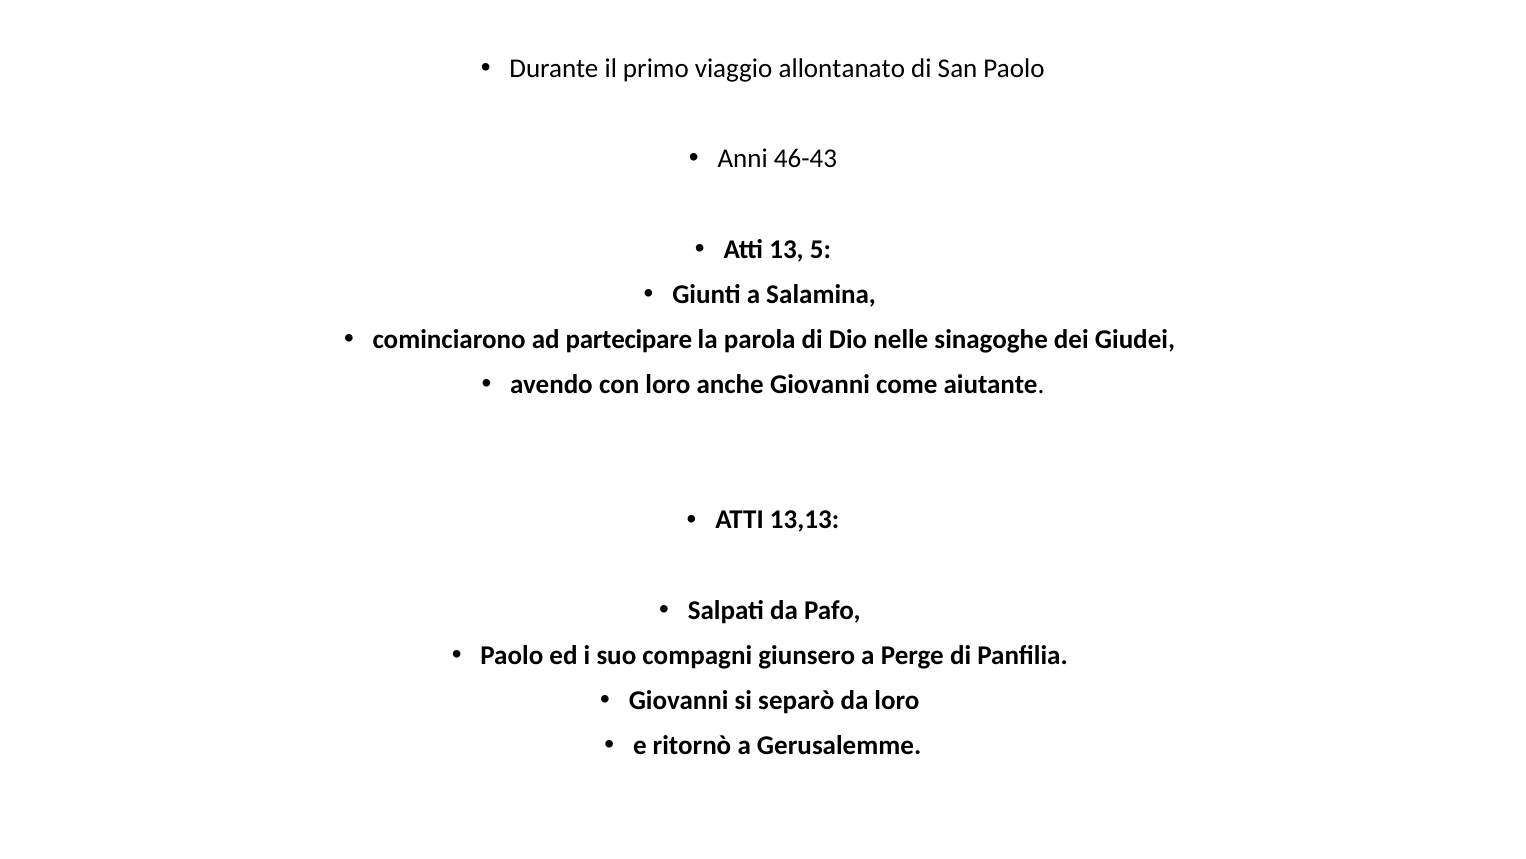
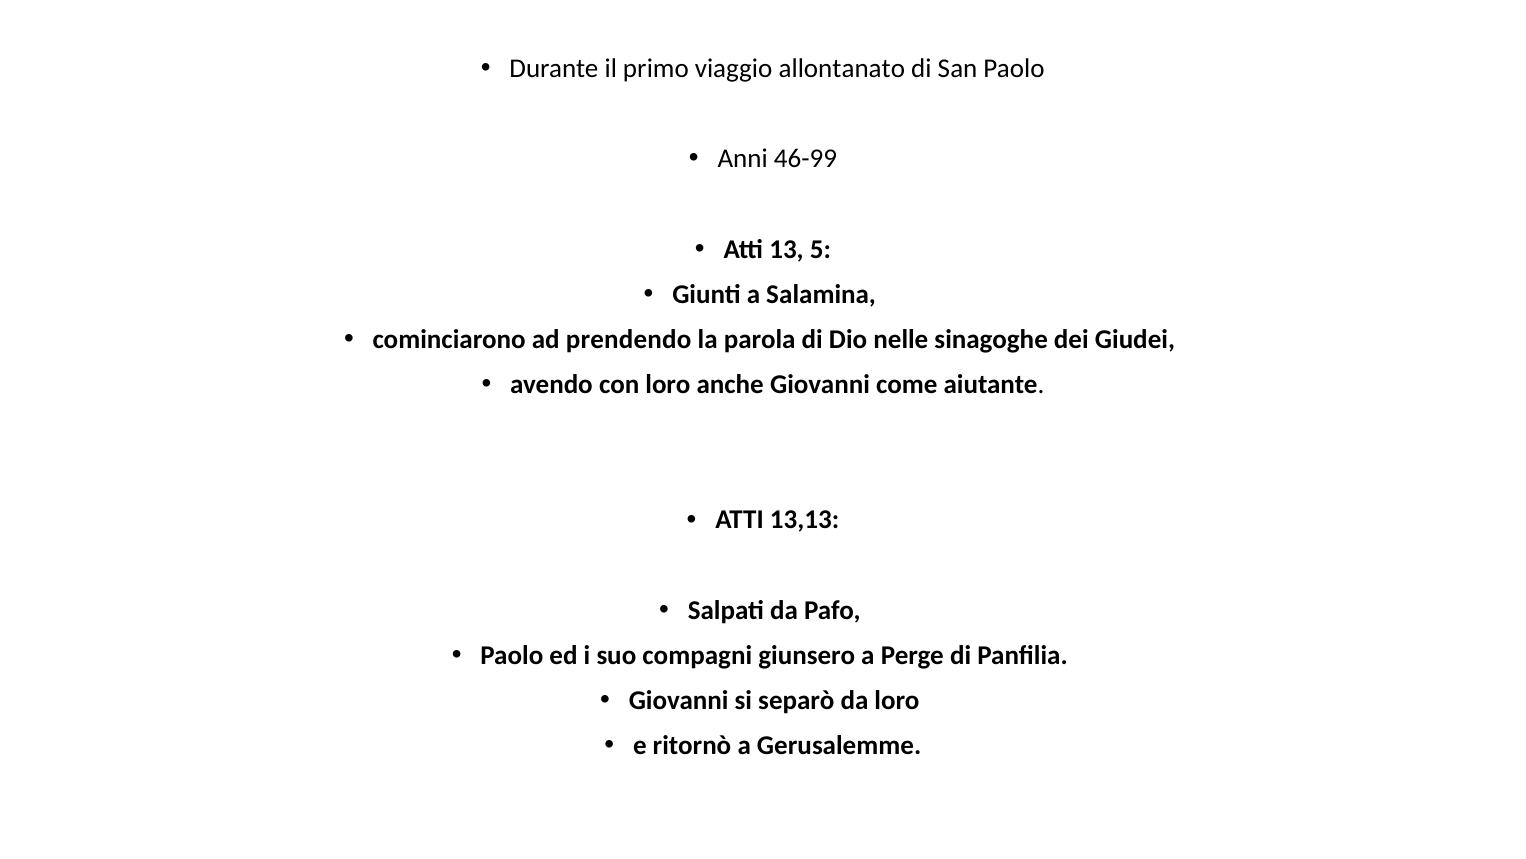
46-43: 46-43 -> 46-99
partecipare: partecipare -> prendendo
